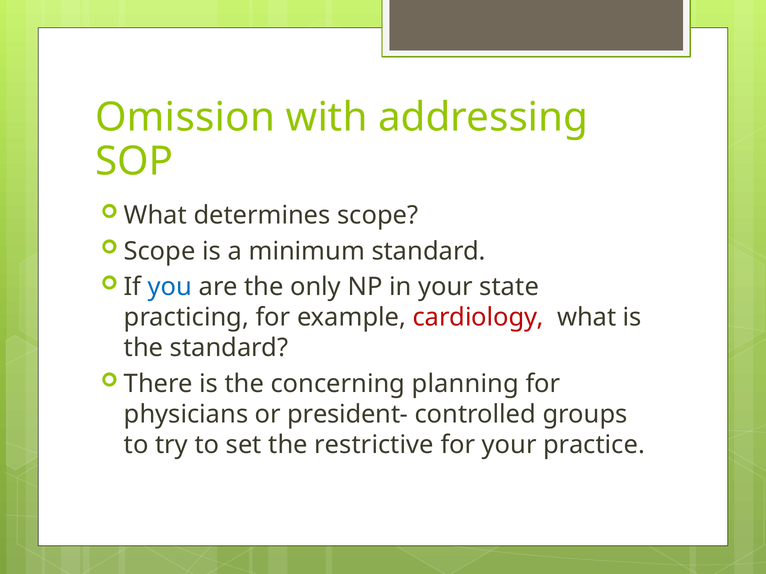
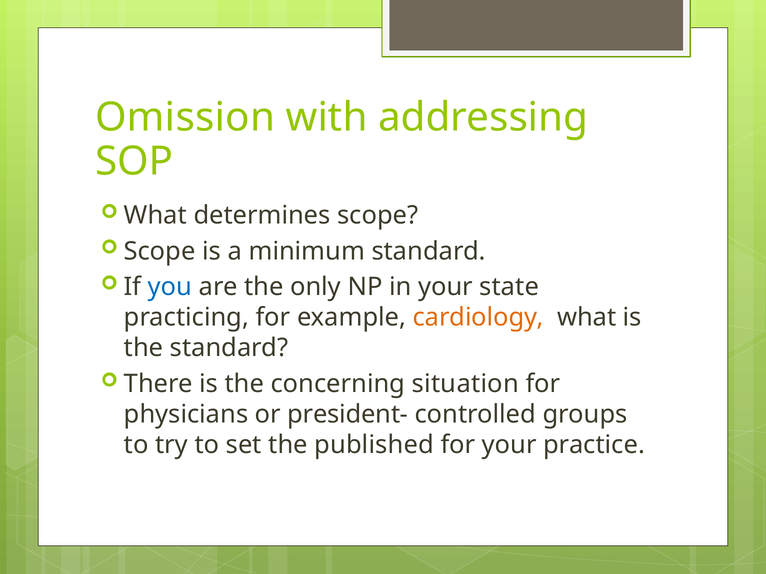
cardiology colour: red -> orange
planning: planning -> situation
restrictive: restrictive -> published
